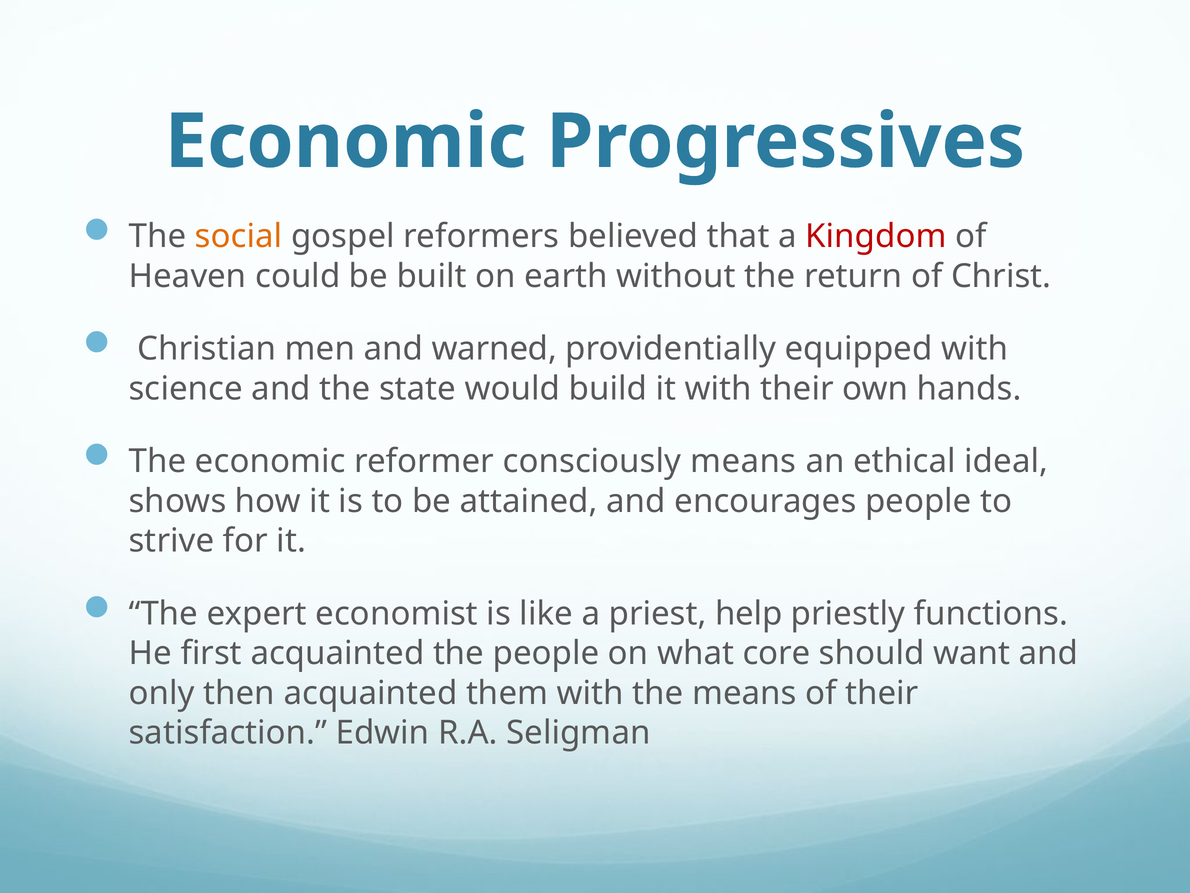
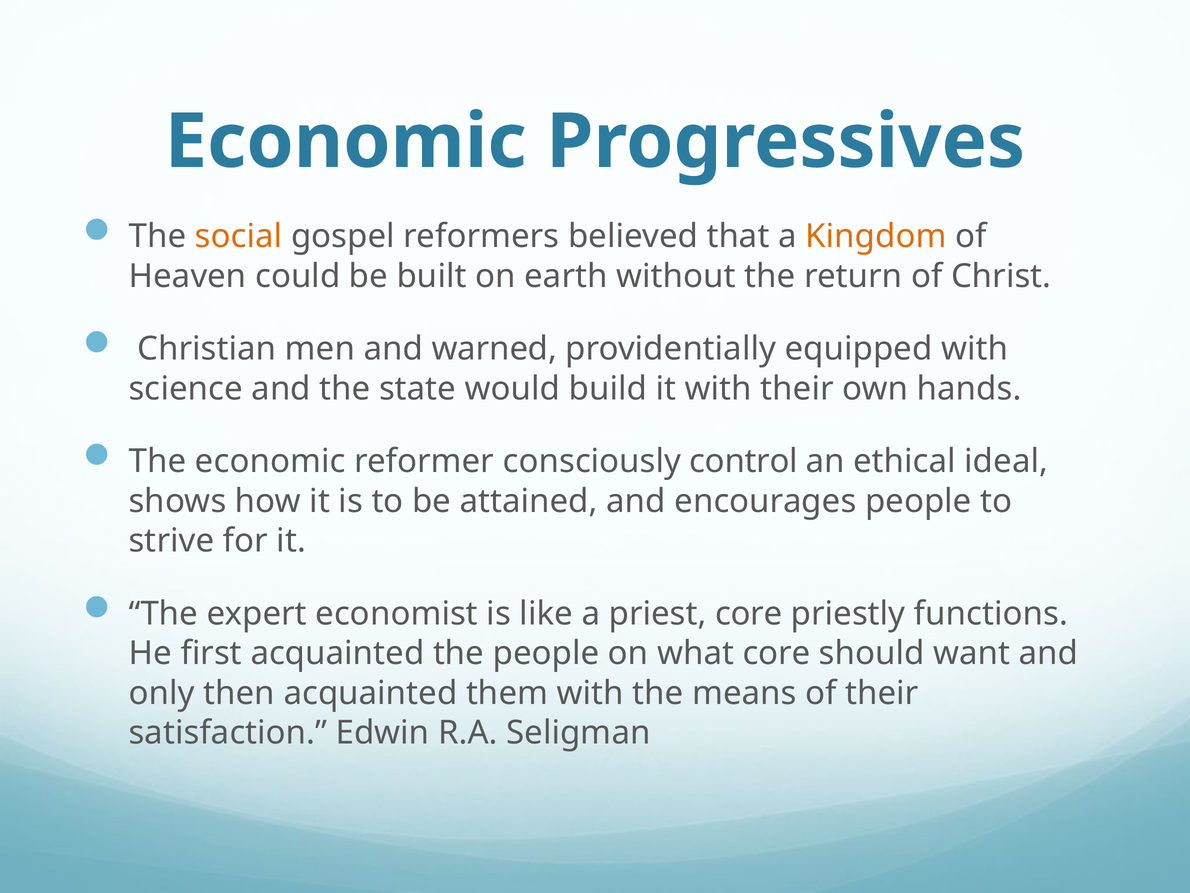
Kingdom colour: red -> orange
consciously means: means -> control
priest help: help -> core
